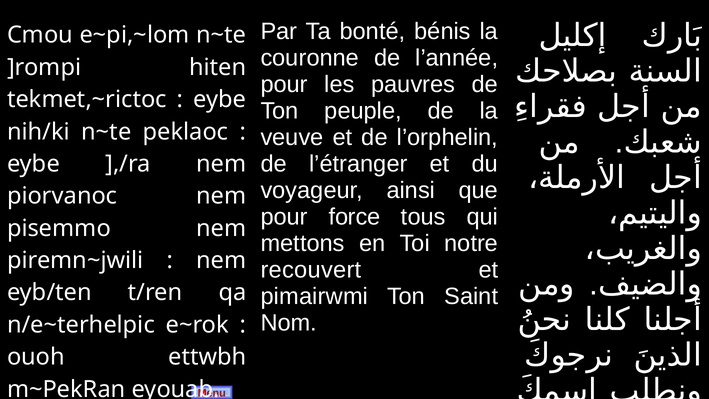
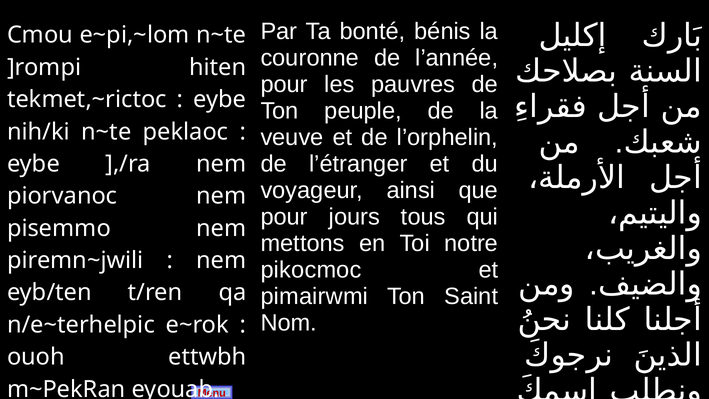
force: force -> jours
recouvert: recouvert -> pikocmoc
